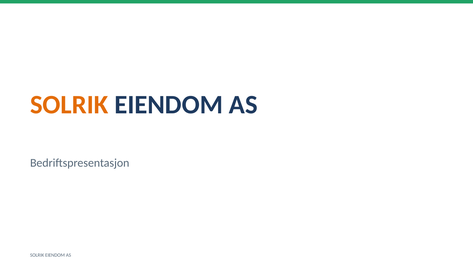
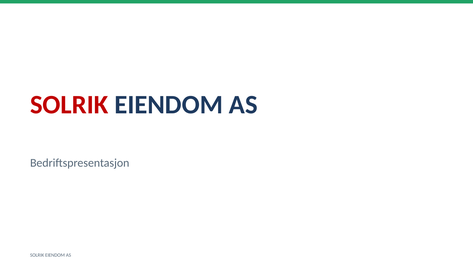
SOLRIK at (69, 105) colour: orange -> red
